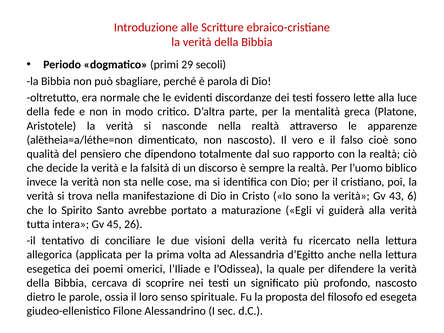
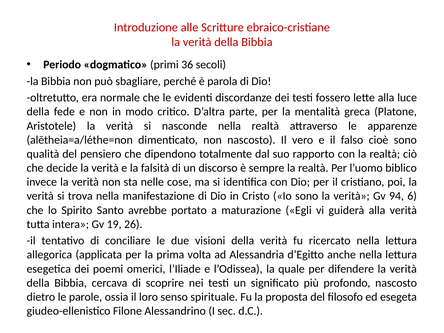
29: 29 -> 36
43: 43 -> 94
45: 45 -> 19
